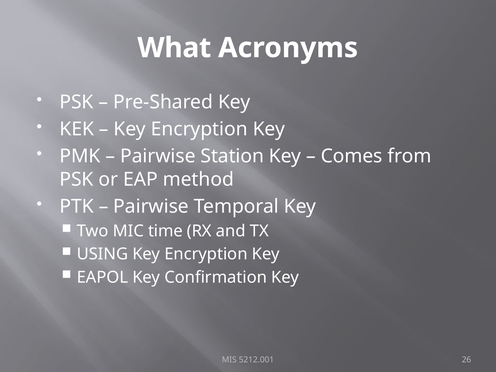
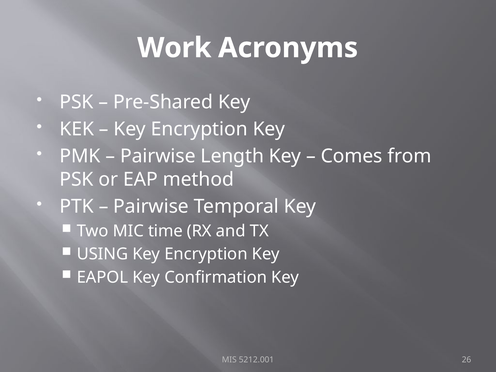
What: What -> Work
Station: Station -> Length
